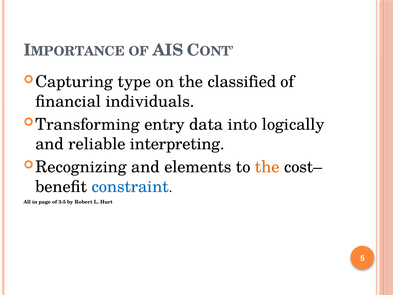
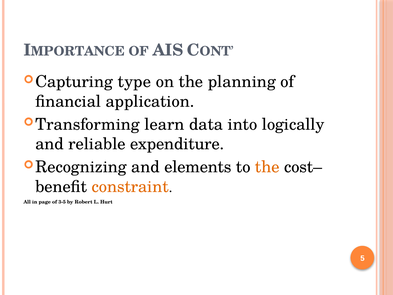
classified: classified -> planning
individuals: individuals -> application
entry: entry -> learn
interpreting: interpreting -> expenditure
constraint colour: blue -> orange
